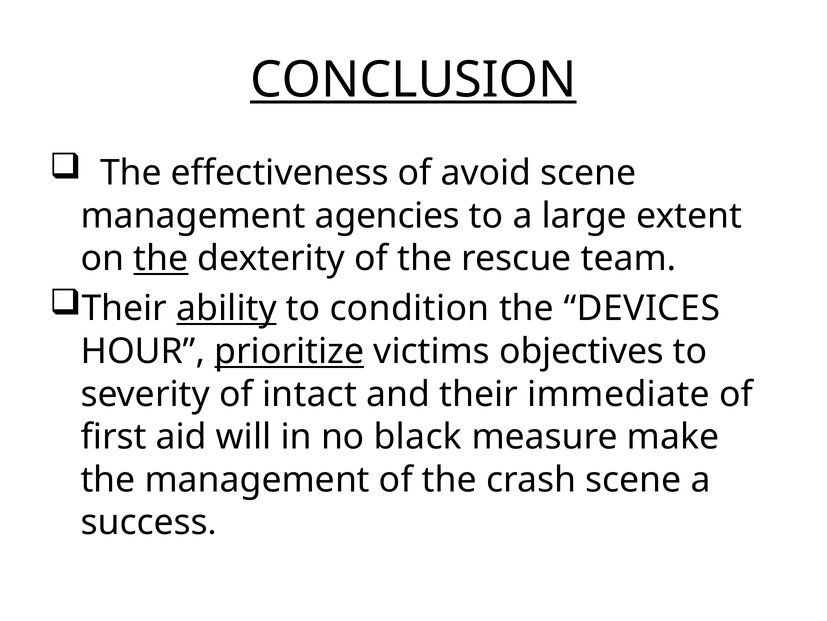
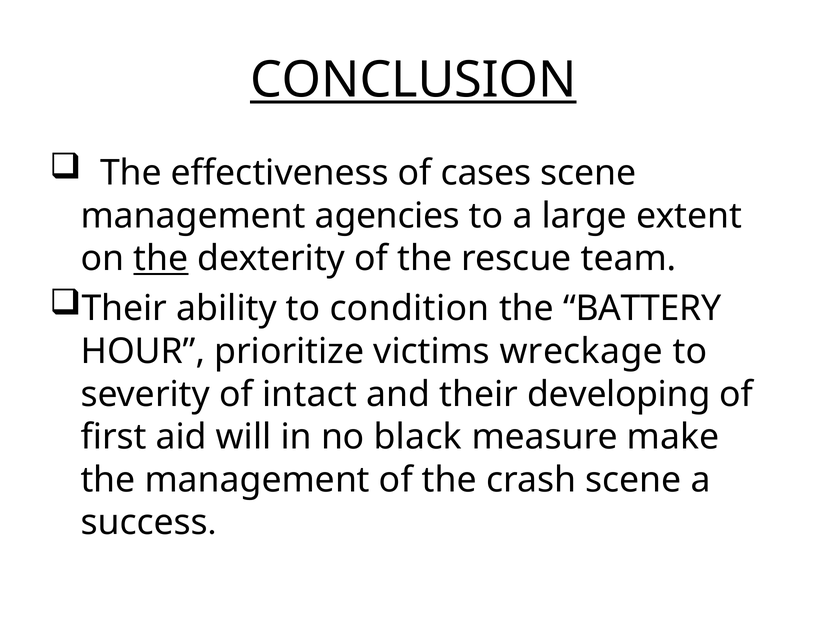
avoid: avoid -> cases
ability underline: present -> none
DEVICES: DEVICES -> BATTERY
prioritize underline: present -> none
objectives: objectives -> wreckage
immediate: immediate -> developing
